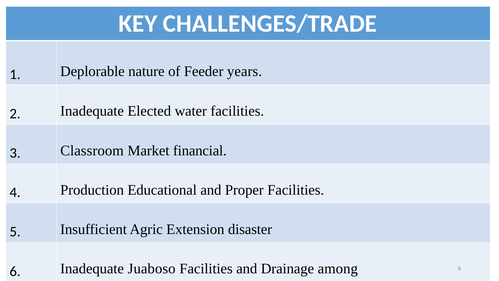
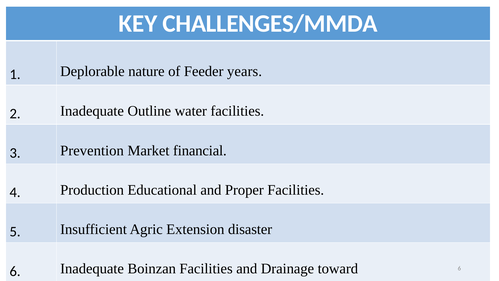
CHALLENGES/TRADE: CHALLENGES/TRADE -> CHALLENGES/MMDA
Elected: Elected -> Outline
Classroom: Classroom -> Prevention
Juaboso: Juaboso -> Boinzan
among: among -> toward
